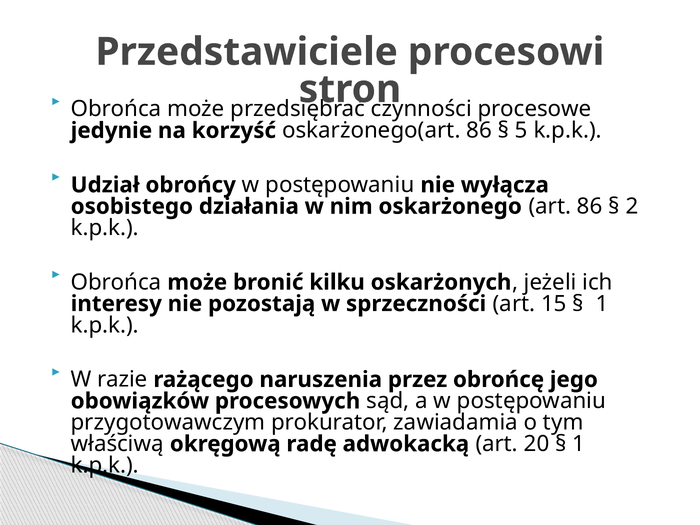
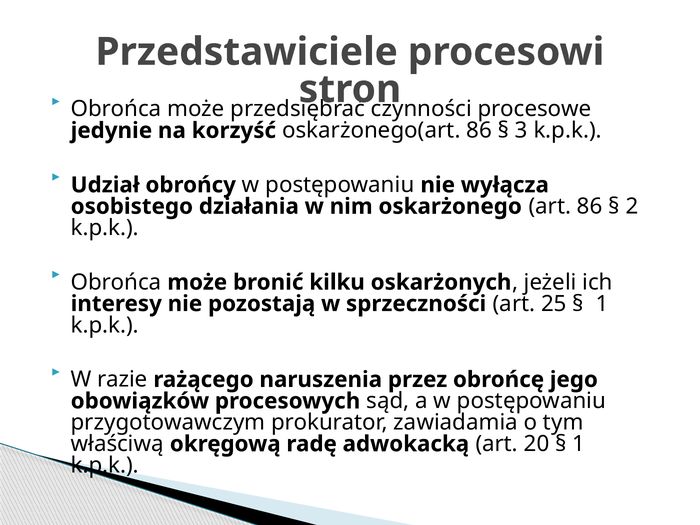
5: 5 -> 3
15: 15 -> 25
